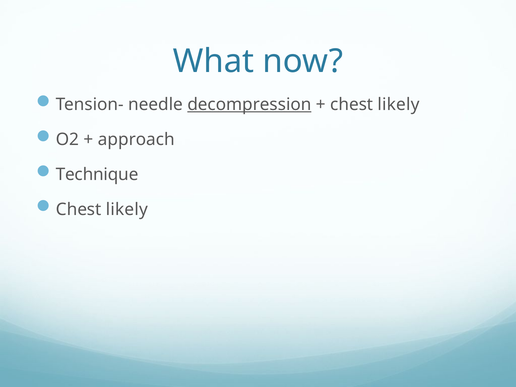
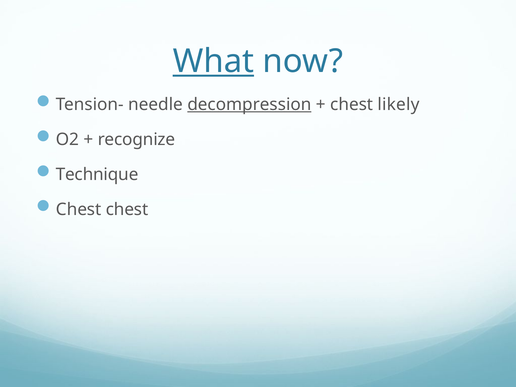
What underline: none -> present
approach: approach -> recognize
likely at (127, 209): likely -> chest
